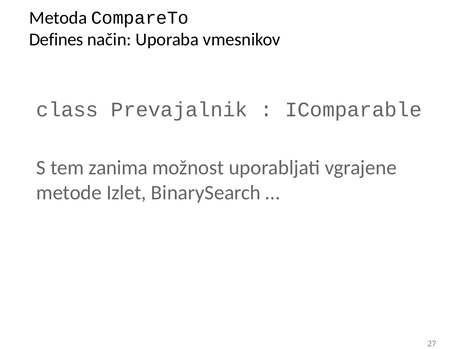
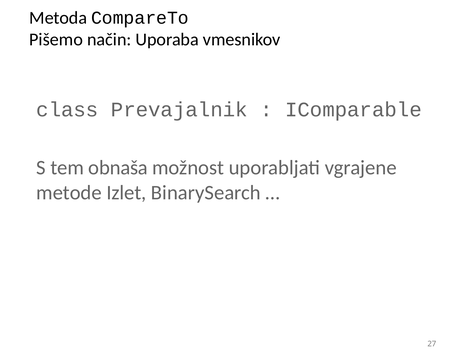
Defines: Defines -> Pišemo
zanima: zanima -> obnaša
